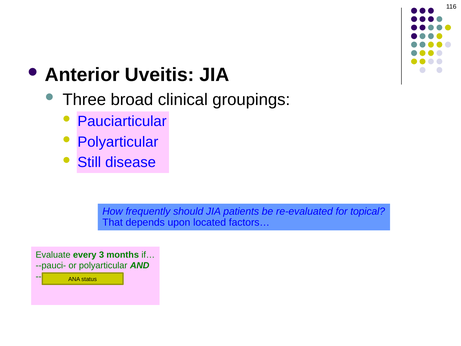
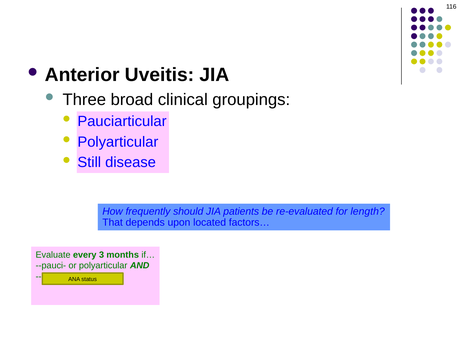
topical: topical -> length
